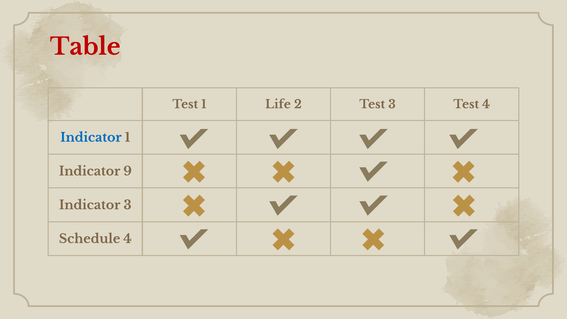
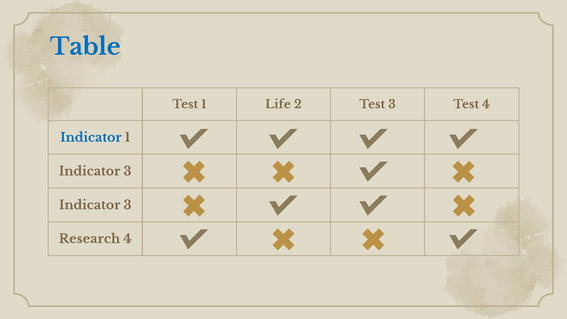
Table colour: red -> blue
9 at (128, 171): 9 -> 3
Schedule: Schedule -> Research
